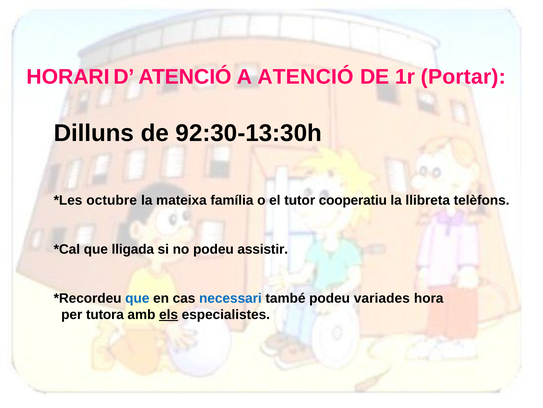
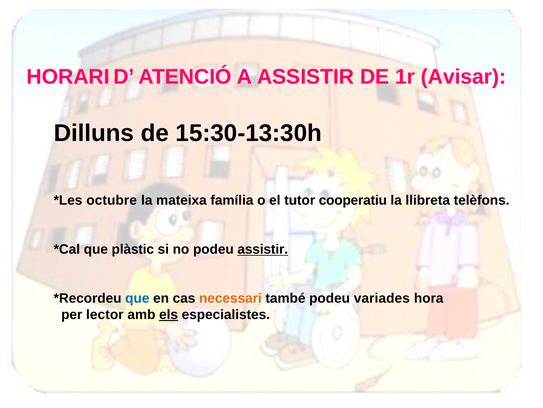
A ATENCIÓ: ATENCIÓ -> ASSISTIR
Portar: Portar -> Avisar
92:30-13:30h: 92:30-13:30h -> 15:30-13:30h
lligada: lligada -> plàstic
assistir at (263, 249) underline: none -> present
necessari colour: blue -> orange
tutora: tutora -> lector
